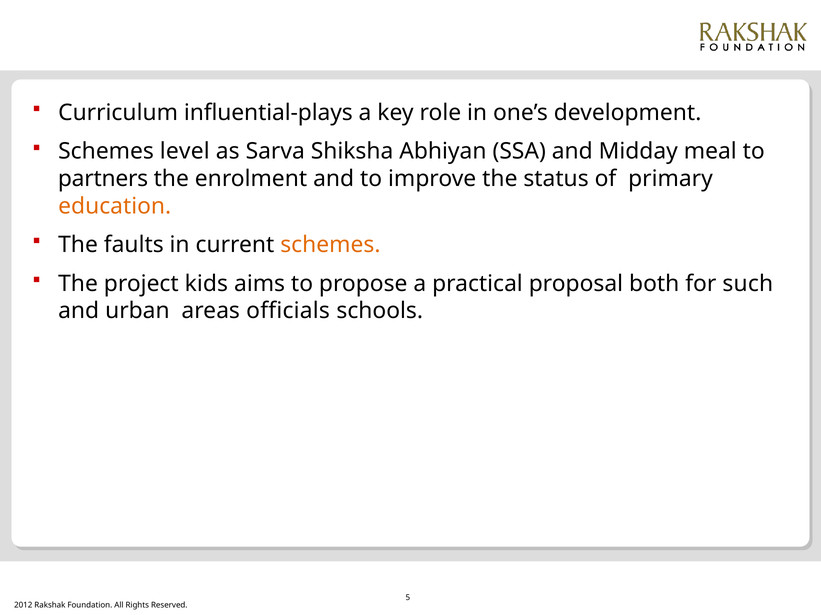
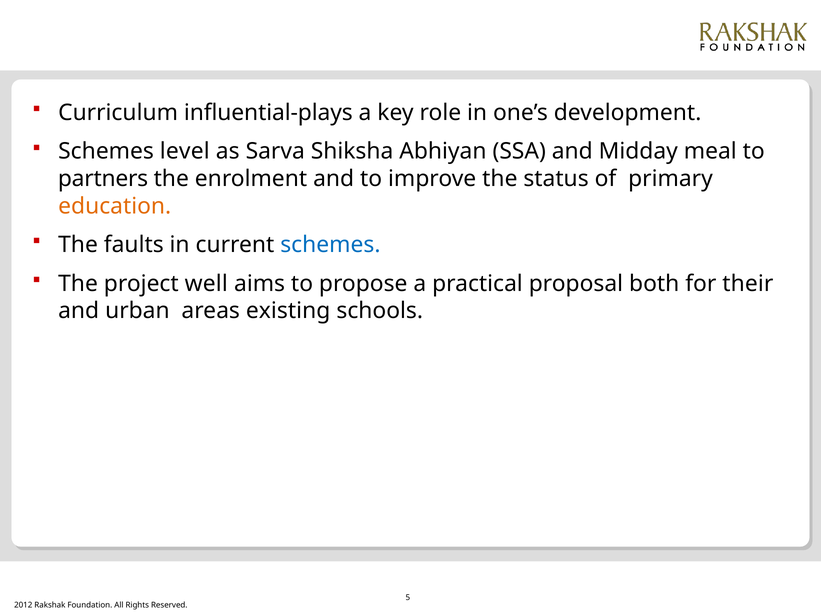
schemes at (330, 245) colour: orange -> blue
kids: kids -> well
such: such -> their
officials: officials -> existing
